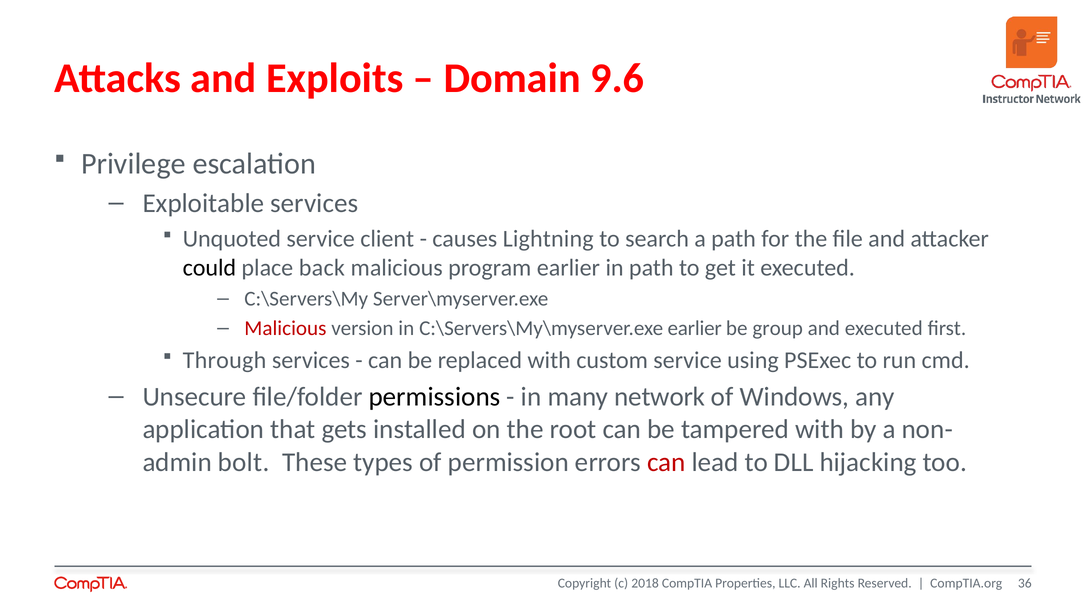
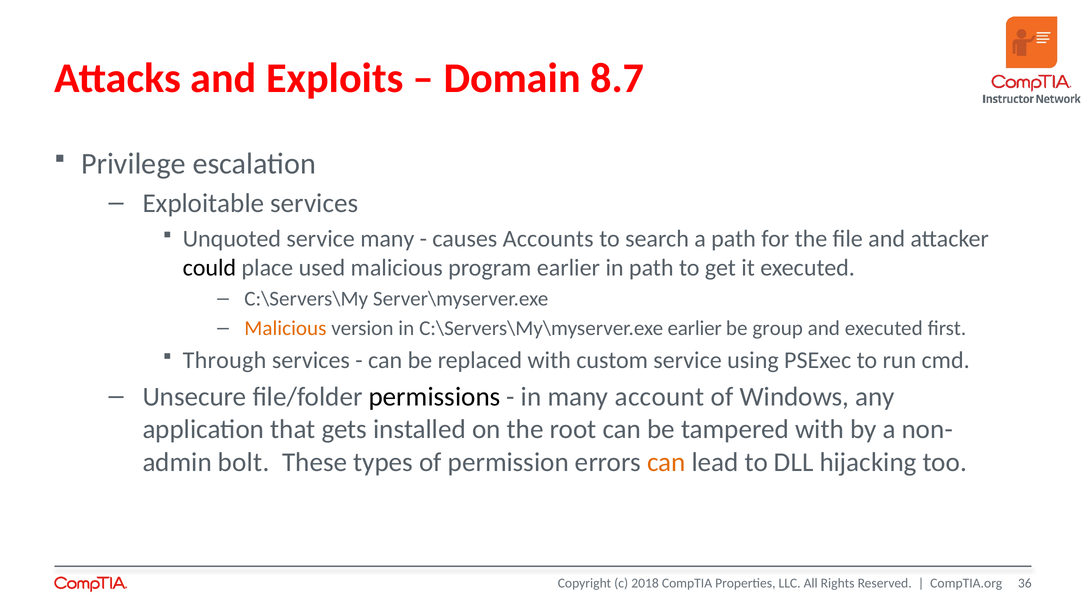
9.6: 9.6 -> 8.7
service client: client -> many
Lightning: Lightning -> Accounts
back: back -> used
Malicious at (285, 328) colour: red -> orange
network: network -> account
can at (666, 462) colour: red -> orange
